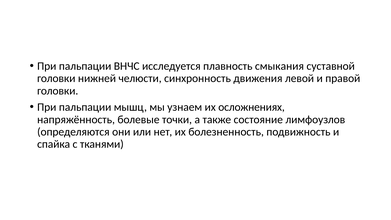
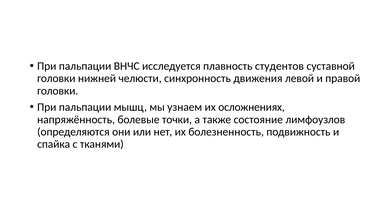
смыкания: смыкания -> студентов
